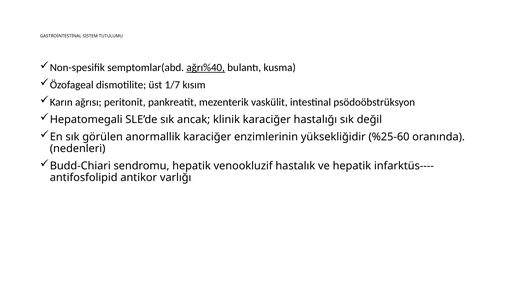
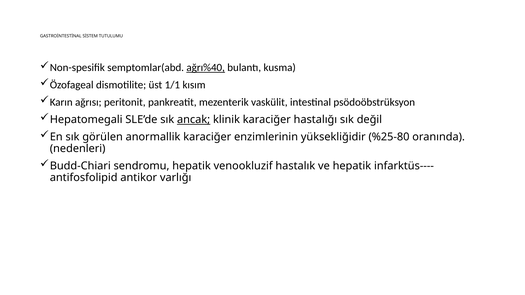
1/7: 1/7 -> 1/1
ancak underline: none -> present
%25-60: %25-60 -> %25-80
